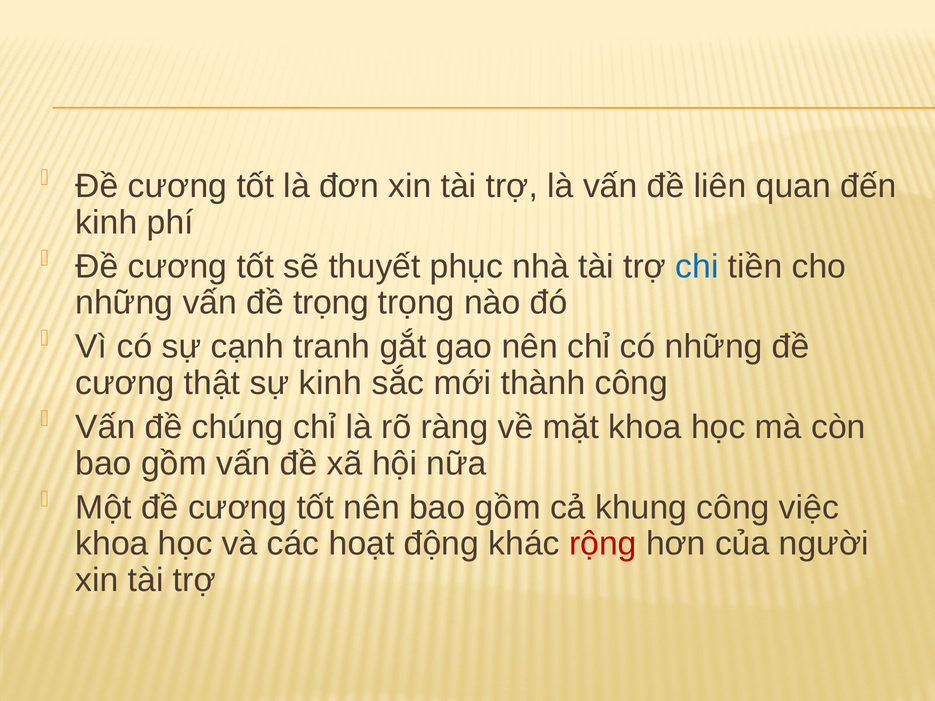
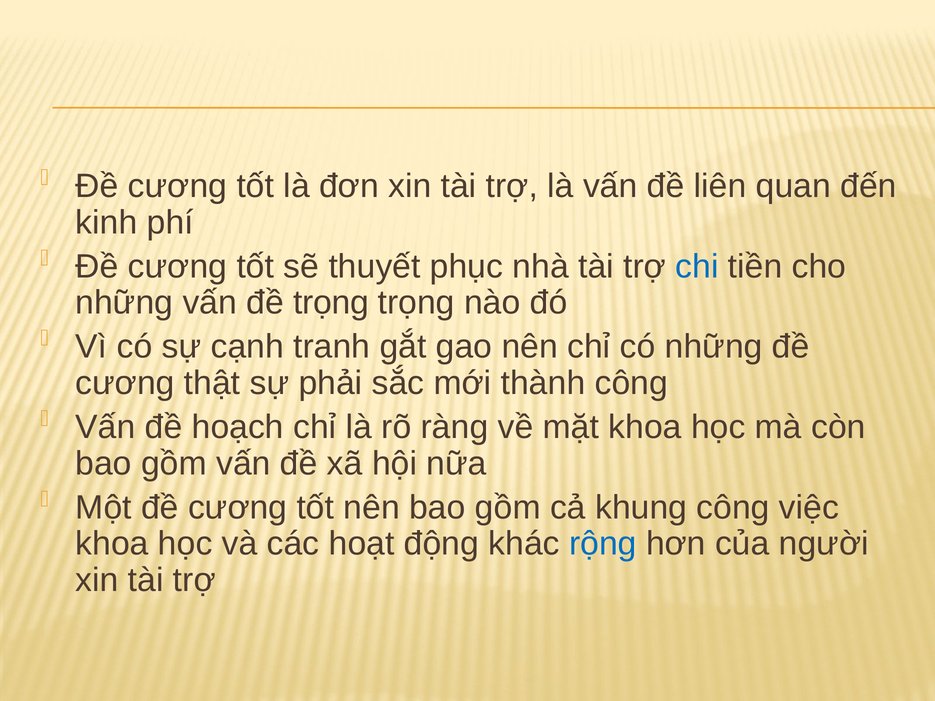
sự kinh: kinh -> phải
chúng: chúng -> hoạch
rộng colour: red -> blue
